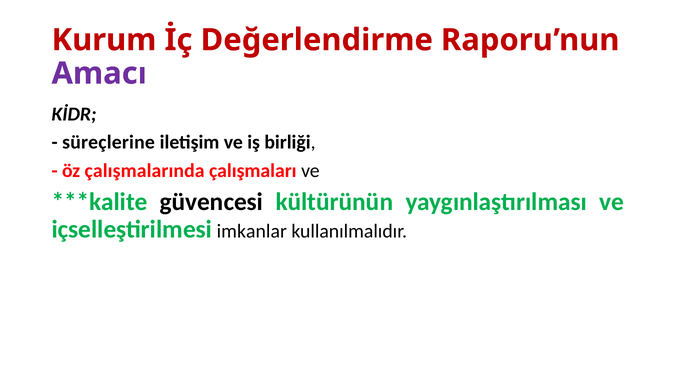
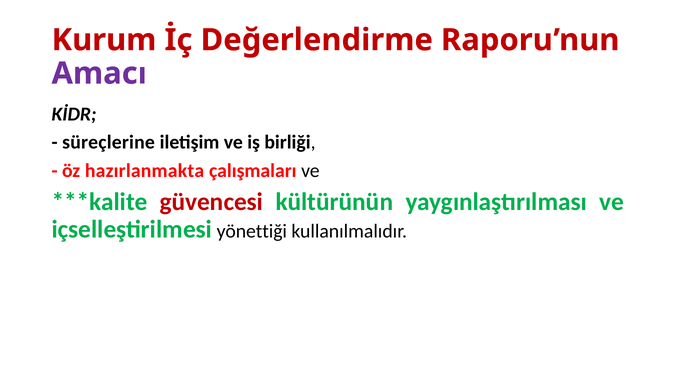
çalışmalarında: çalışmalarında -> hazırlanmakta
güvencesi colour: black -> red
imkanlar: imkanlar -> yönettiği
